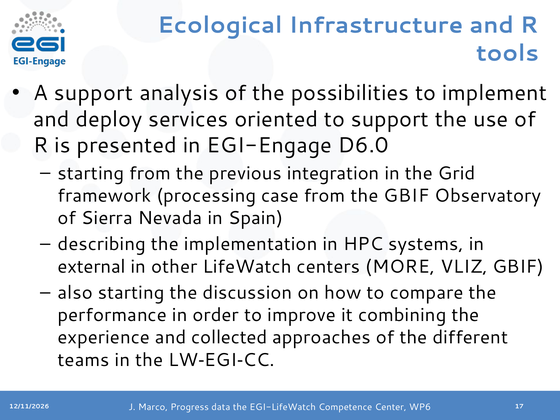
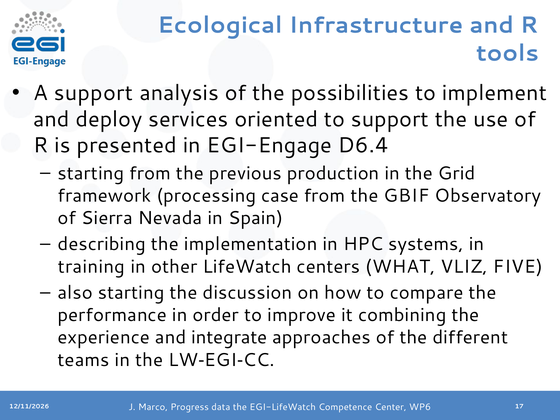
D6.0: D6.0 -> D6.4
integration: integration -> production
external: external -> training
MORE: MORE -> WHAT
VLIZ GBIF: GBIF -> FIVE
collected: collected -> integrate
